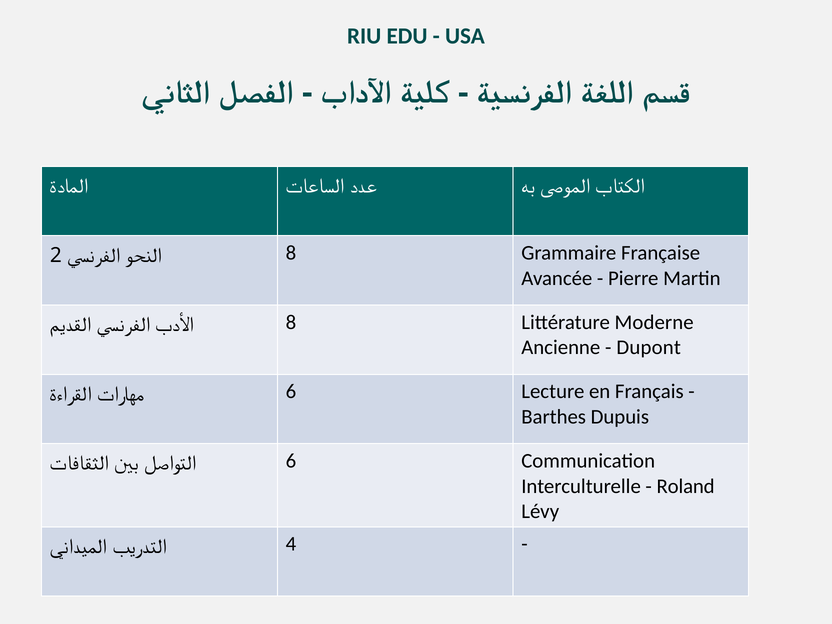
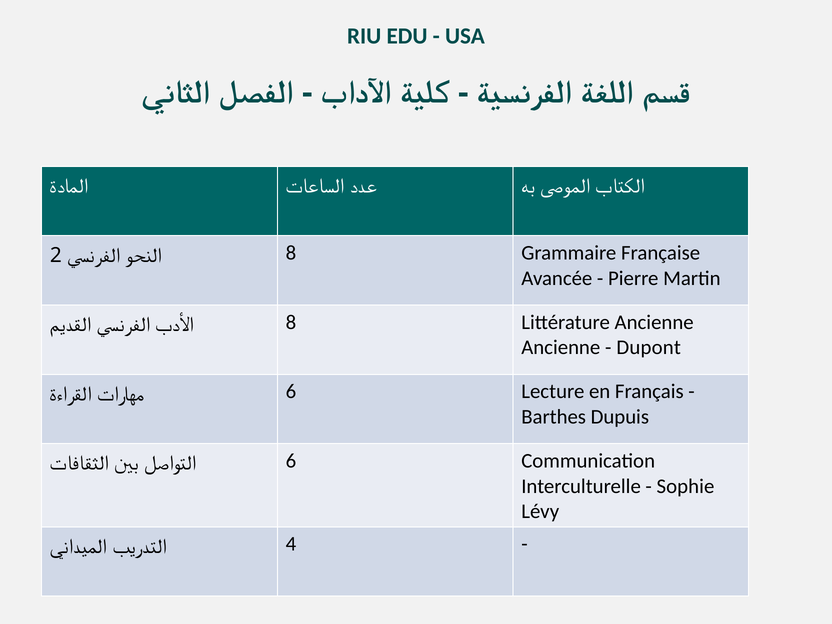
Littérature Moderne: Moderne -> Ancienne
Roland: Roland -> Sophie
